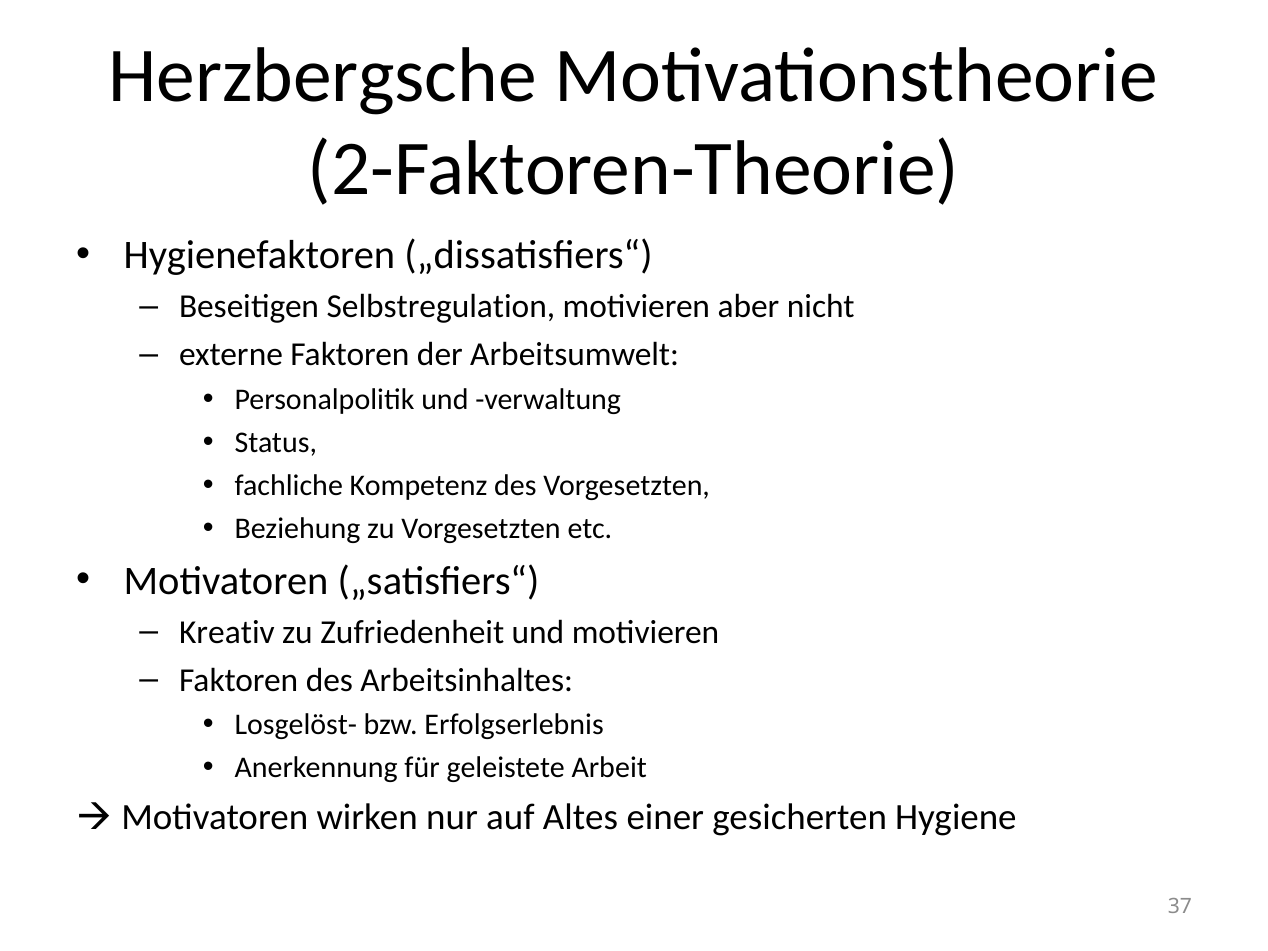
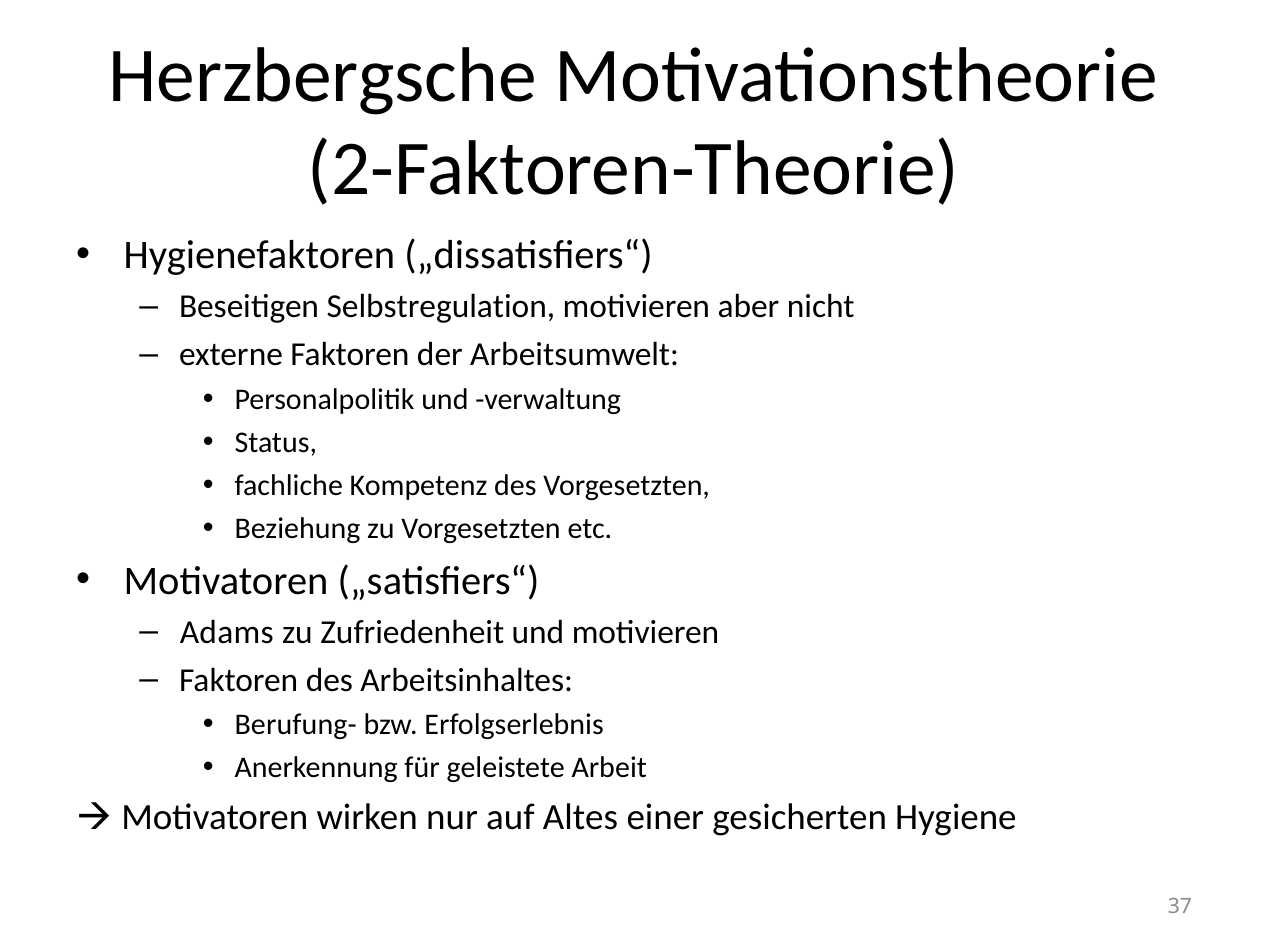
Kreativ: Kreativ -> Adams
Losgelöst-: Losgelöst- -> Berufung-
